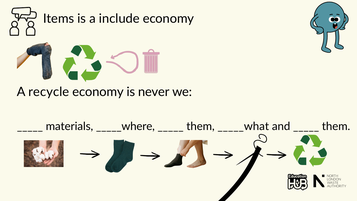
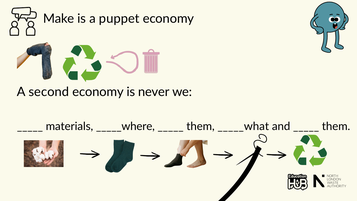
Items: Items -> Make
include: include -> puppet
recycle: recycle -> second
